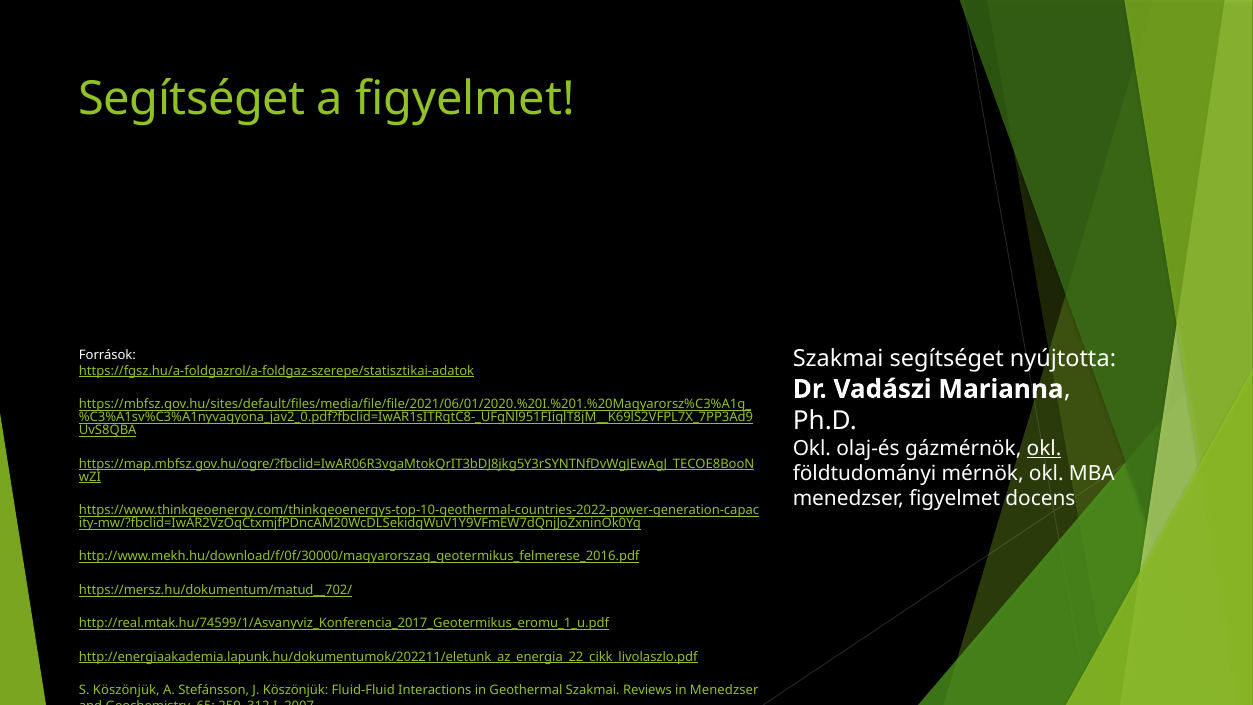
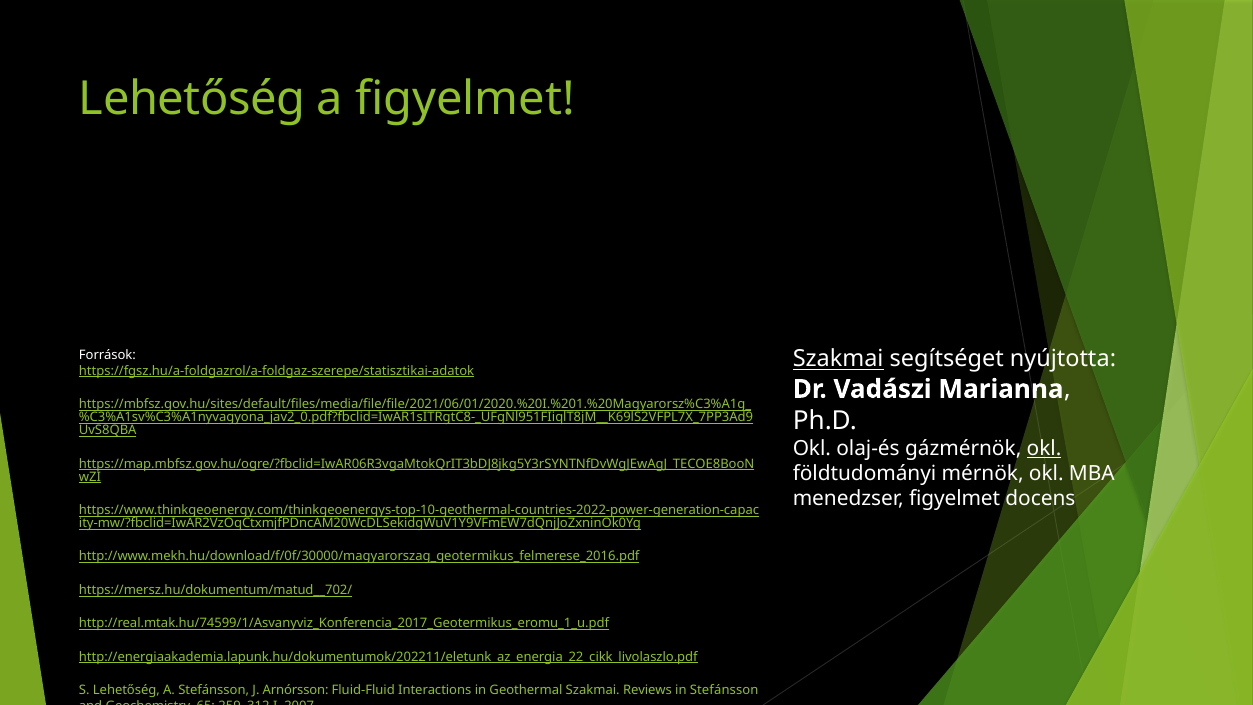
Segítséget at (192, 99): Segítséget -> Lehetőség
Szakmai at (838, 359) underline: none -> present
S Köszönjük: Köszönjük -> Lehetőség
J Köszönjük: Köszönjük -> Arnórsson
in Menedzser: Menedzser -> Stefánsson
